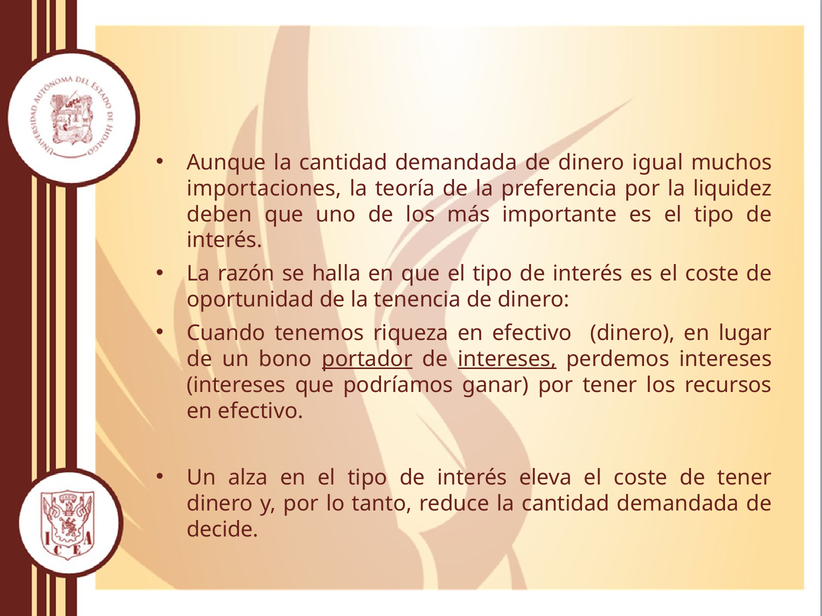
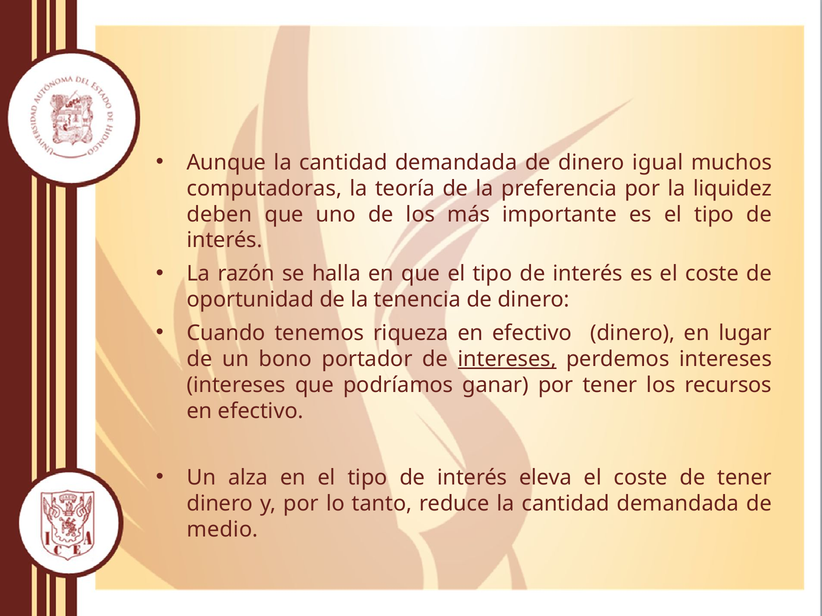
importaciones: importaciones -> computadoras
portador underline: present -> none
decide: decide -> medio
